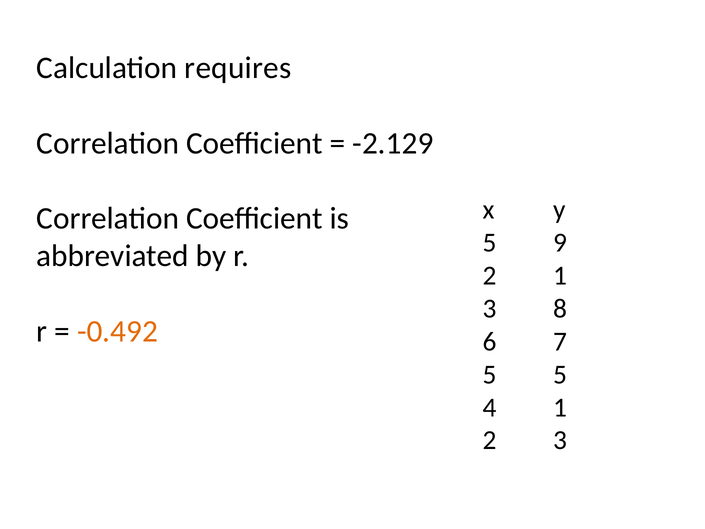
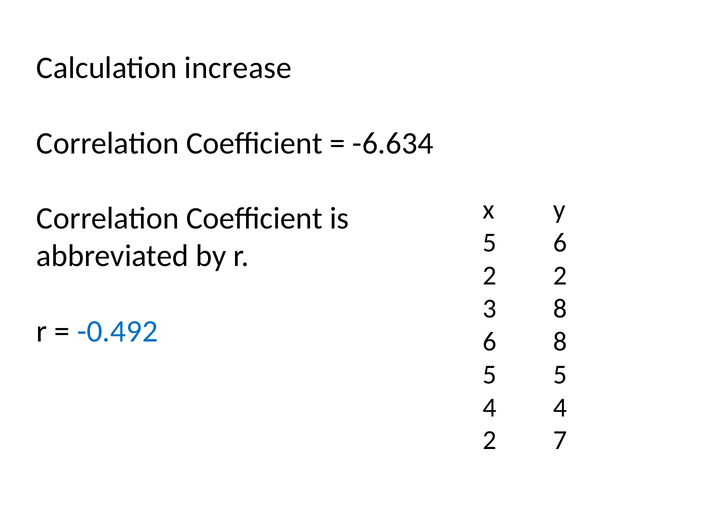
requires: requires -> increase
-2.129: -2.129 -> -6.634
5 9: 9 -> 6
2 1: 1 -> 2
-0.492 colour: orange -> blue
6 7: 7 -> 8
4 1: 1 -> 4
2 3: 3 -> 7
